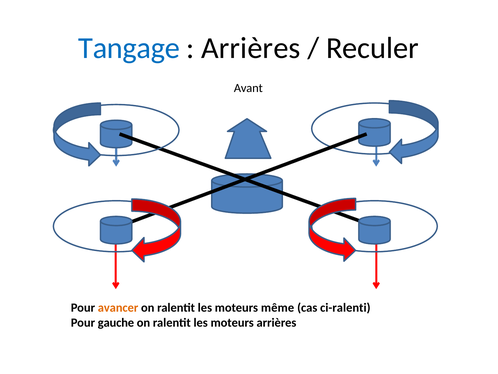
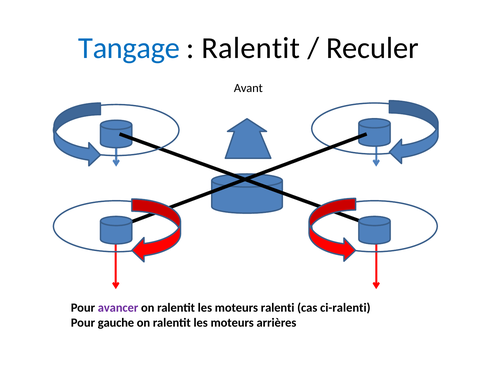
Arrières at (251, 48): Arrières -> Ralentit
avancer colour: orange -> purple
même: même -> ralenti
